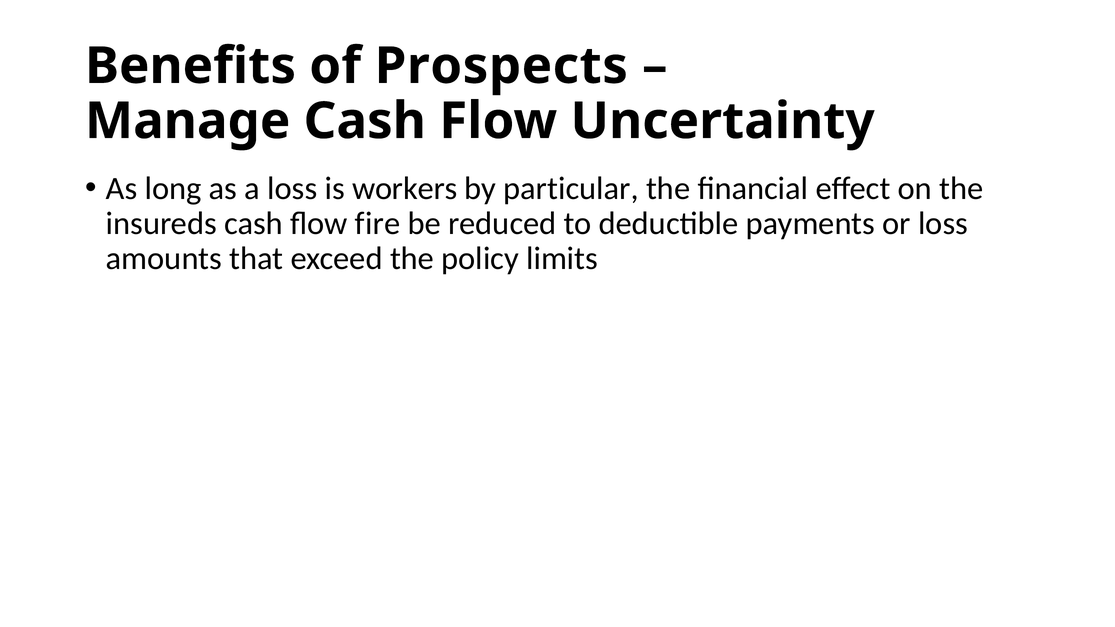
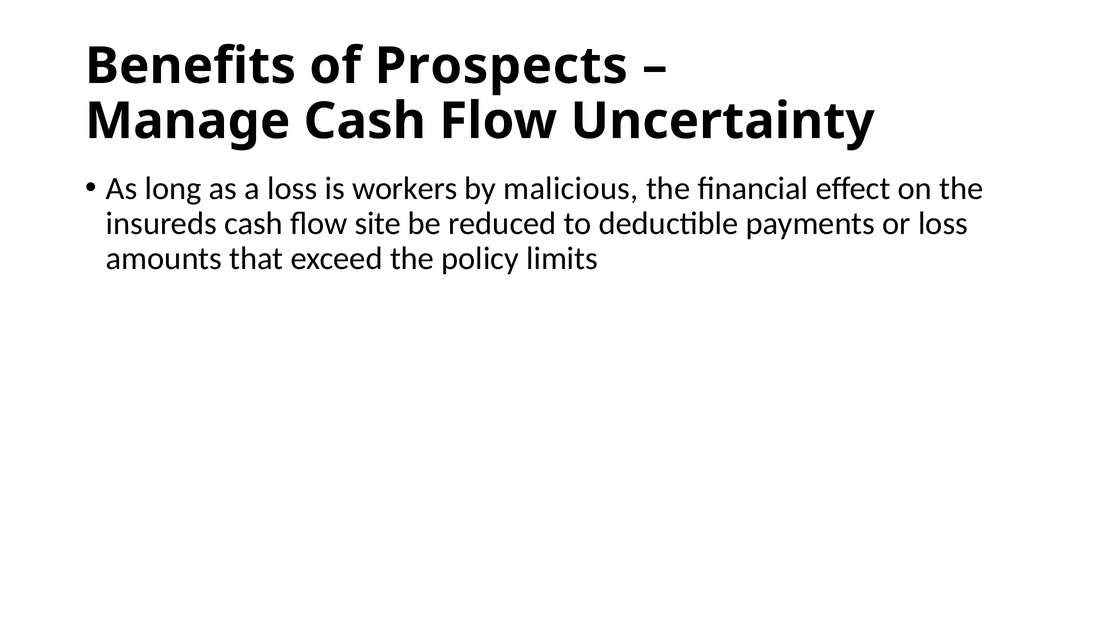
particular: particular -> malicious
fire: fire -> site
